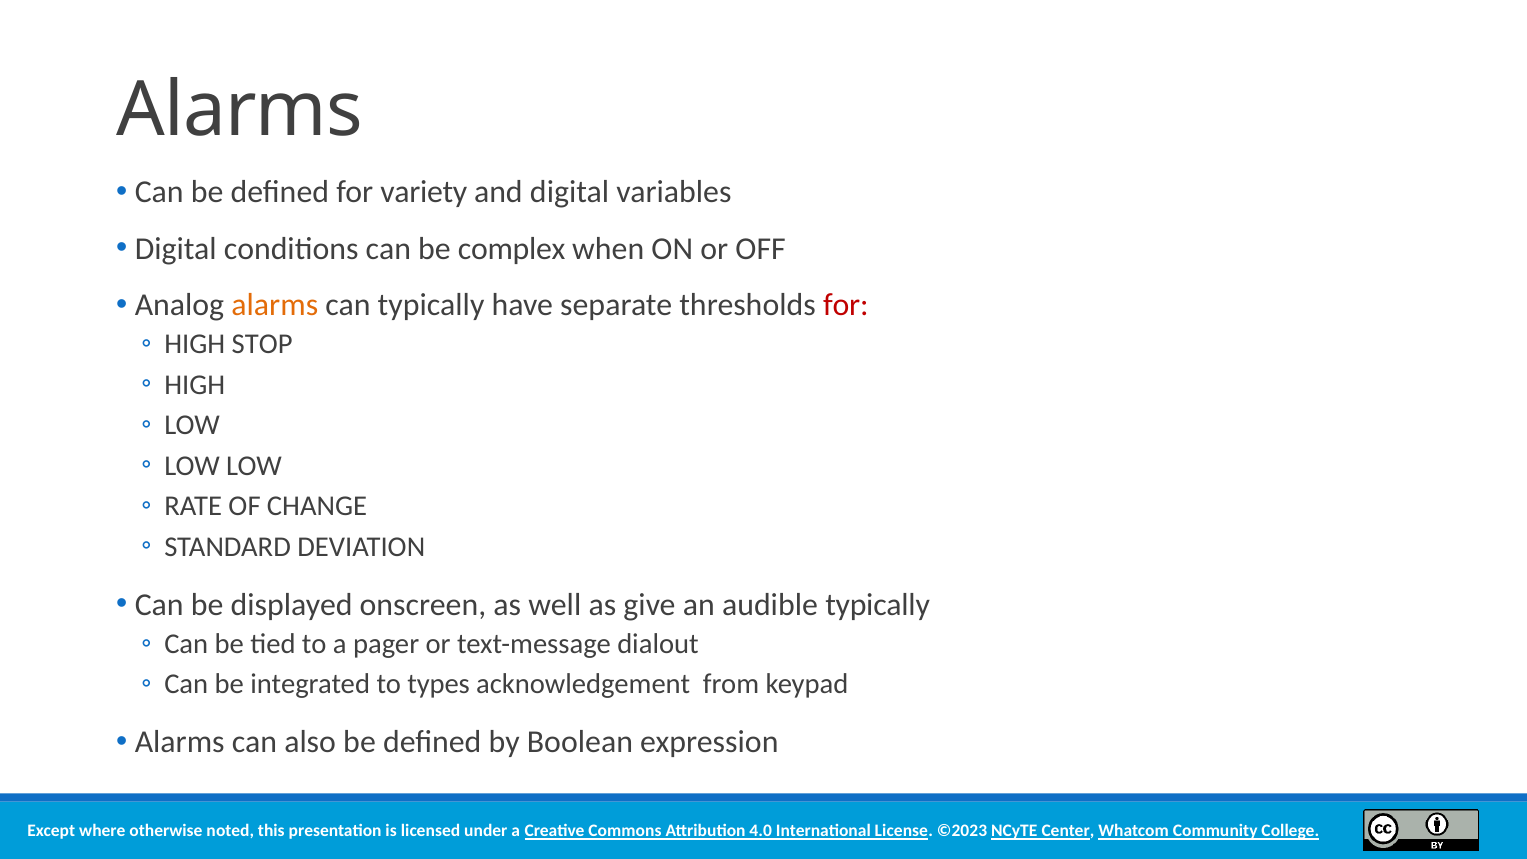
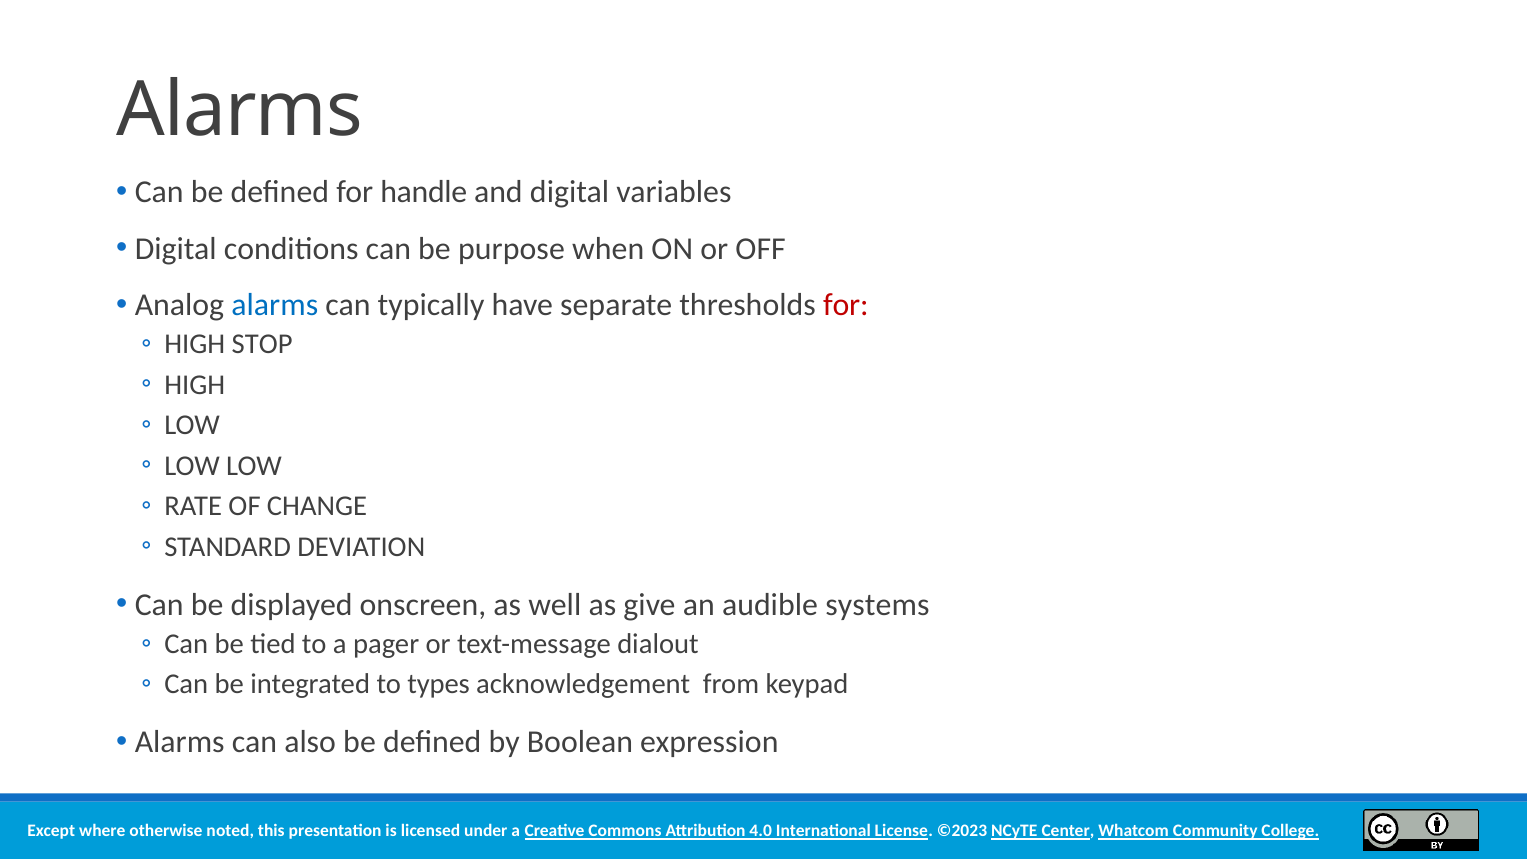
variety: variety -> handle
complex: complex -> purpose
alarms at (275, 305) colour: orange -> blue
audible typically: typically -> systems
